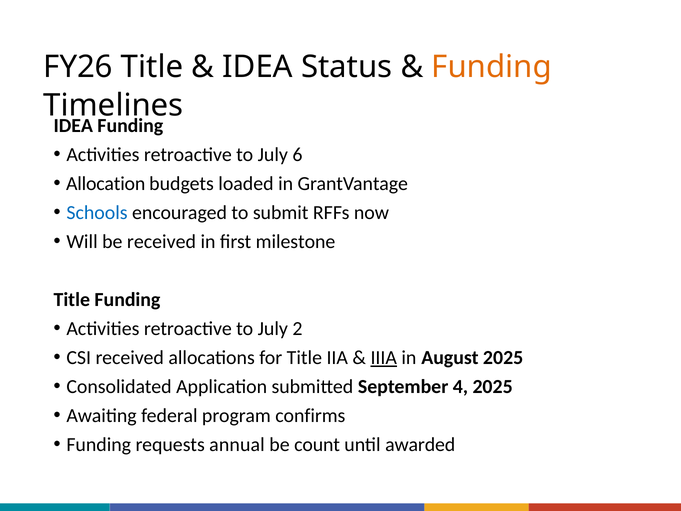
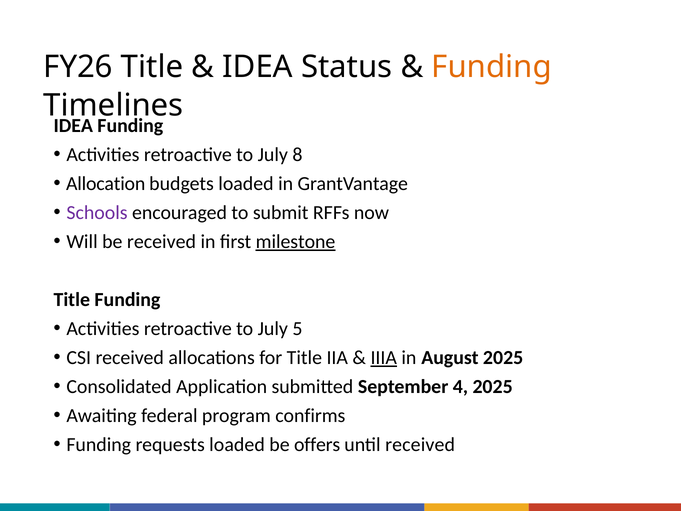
6: 6 -> 8
Schools colour: blue -> purple
milestone underline: none -> present
2: 2 -> 5
requests annual: annual -> loaded
count: count -> offers
until awarded: awarded -> received
